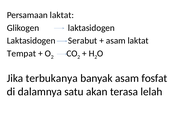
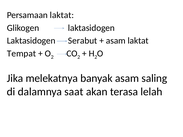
terbukanya: terbukanya -> melekatnya
fosfat: fosfat -> saling
satu: satu -> saat
